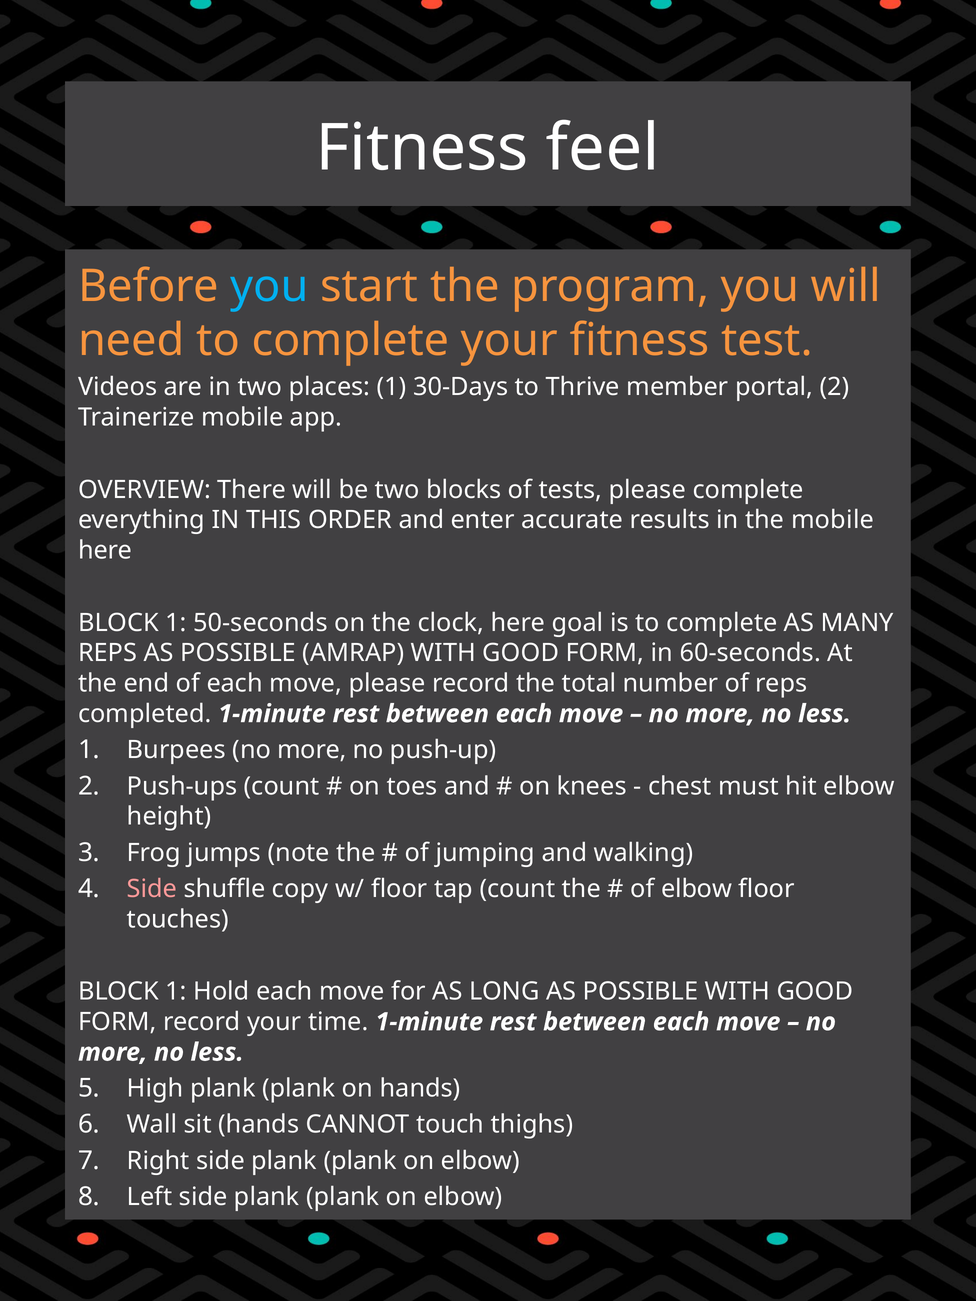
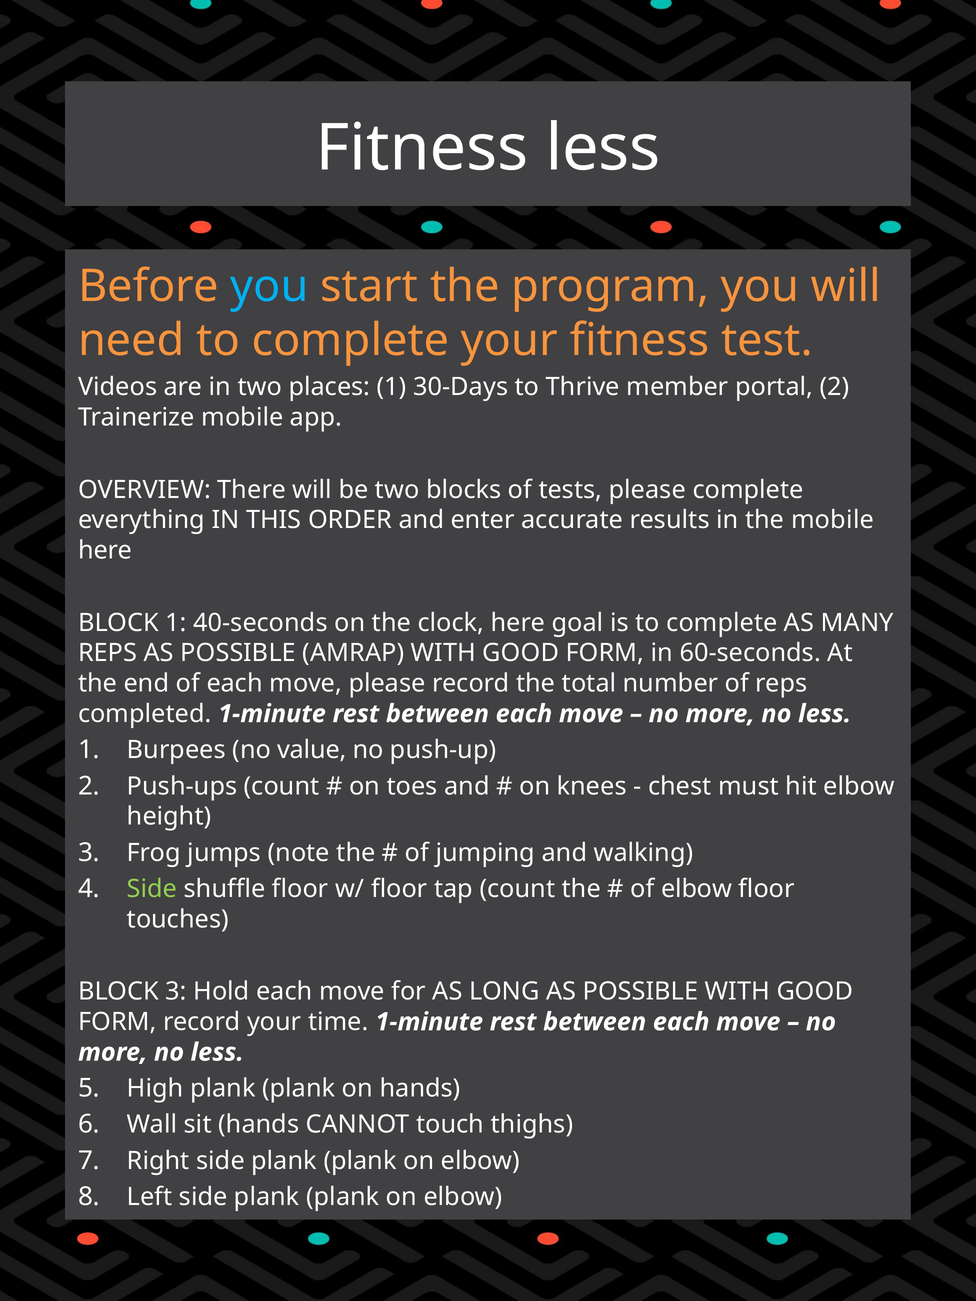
Fitness feel: feel -> less
50-seconds: 50-seconds -> 40-seconds
Burpees no more: more -> value
Side at (152, 889) colour: pink -> light green
shuffle copy: copy -> floor
1 at (176, 992): 1 -> 3
